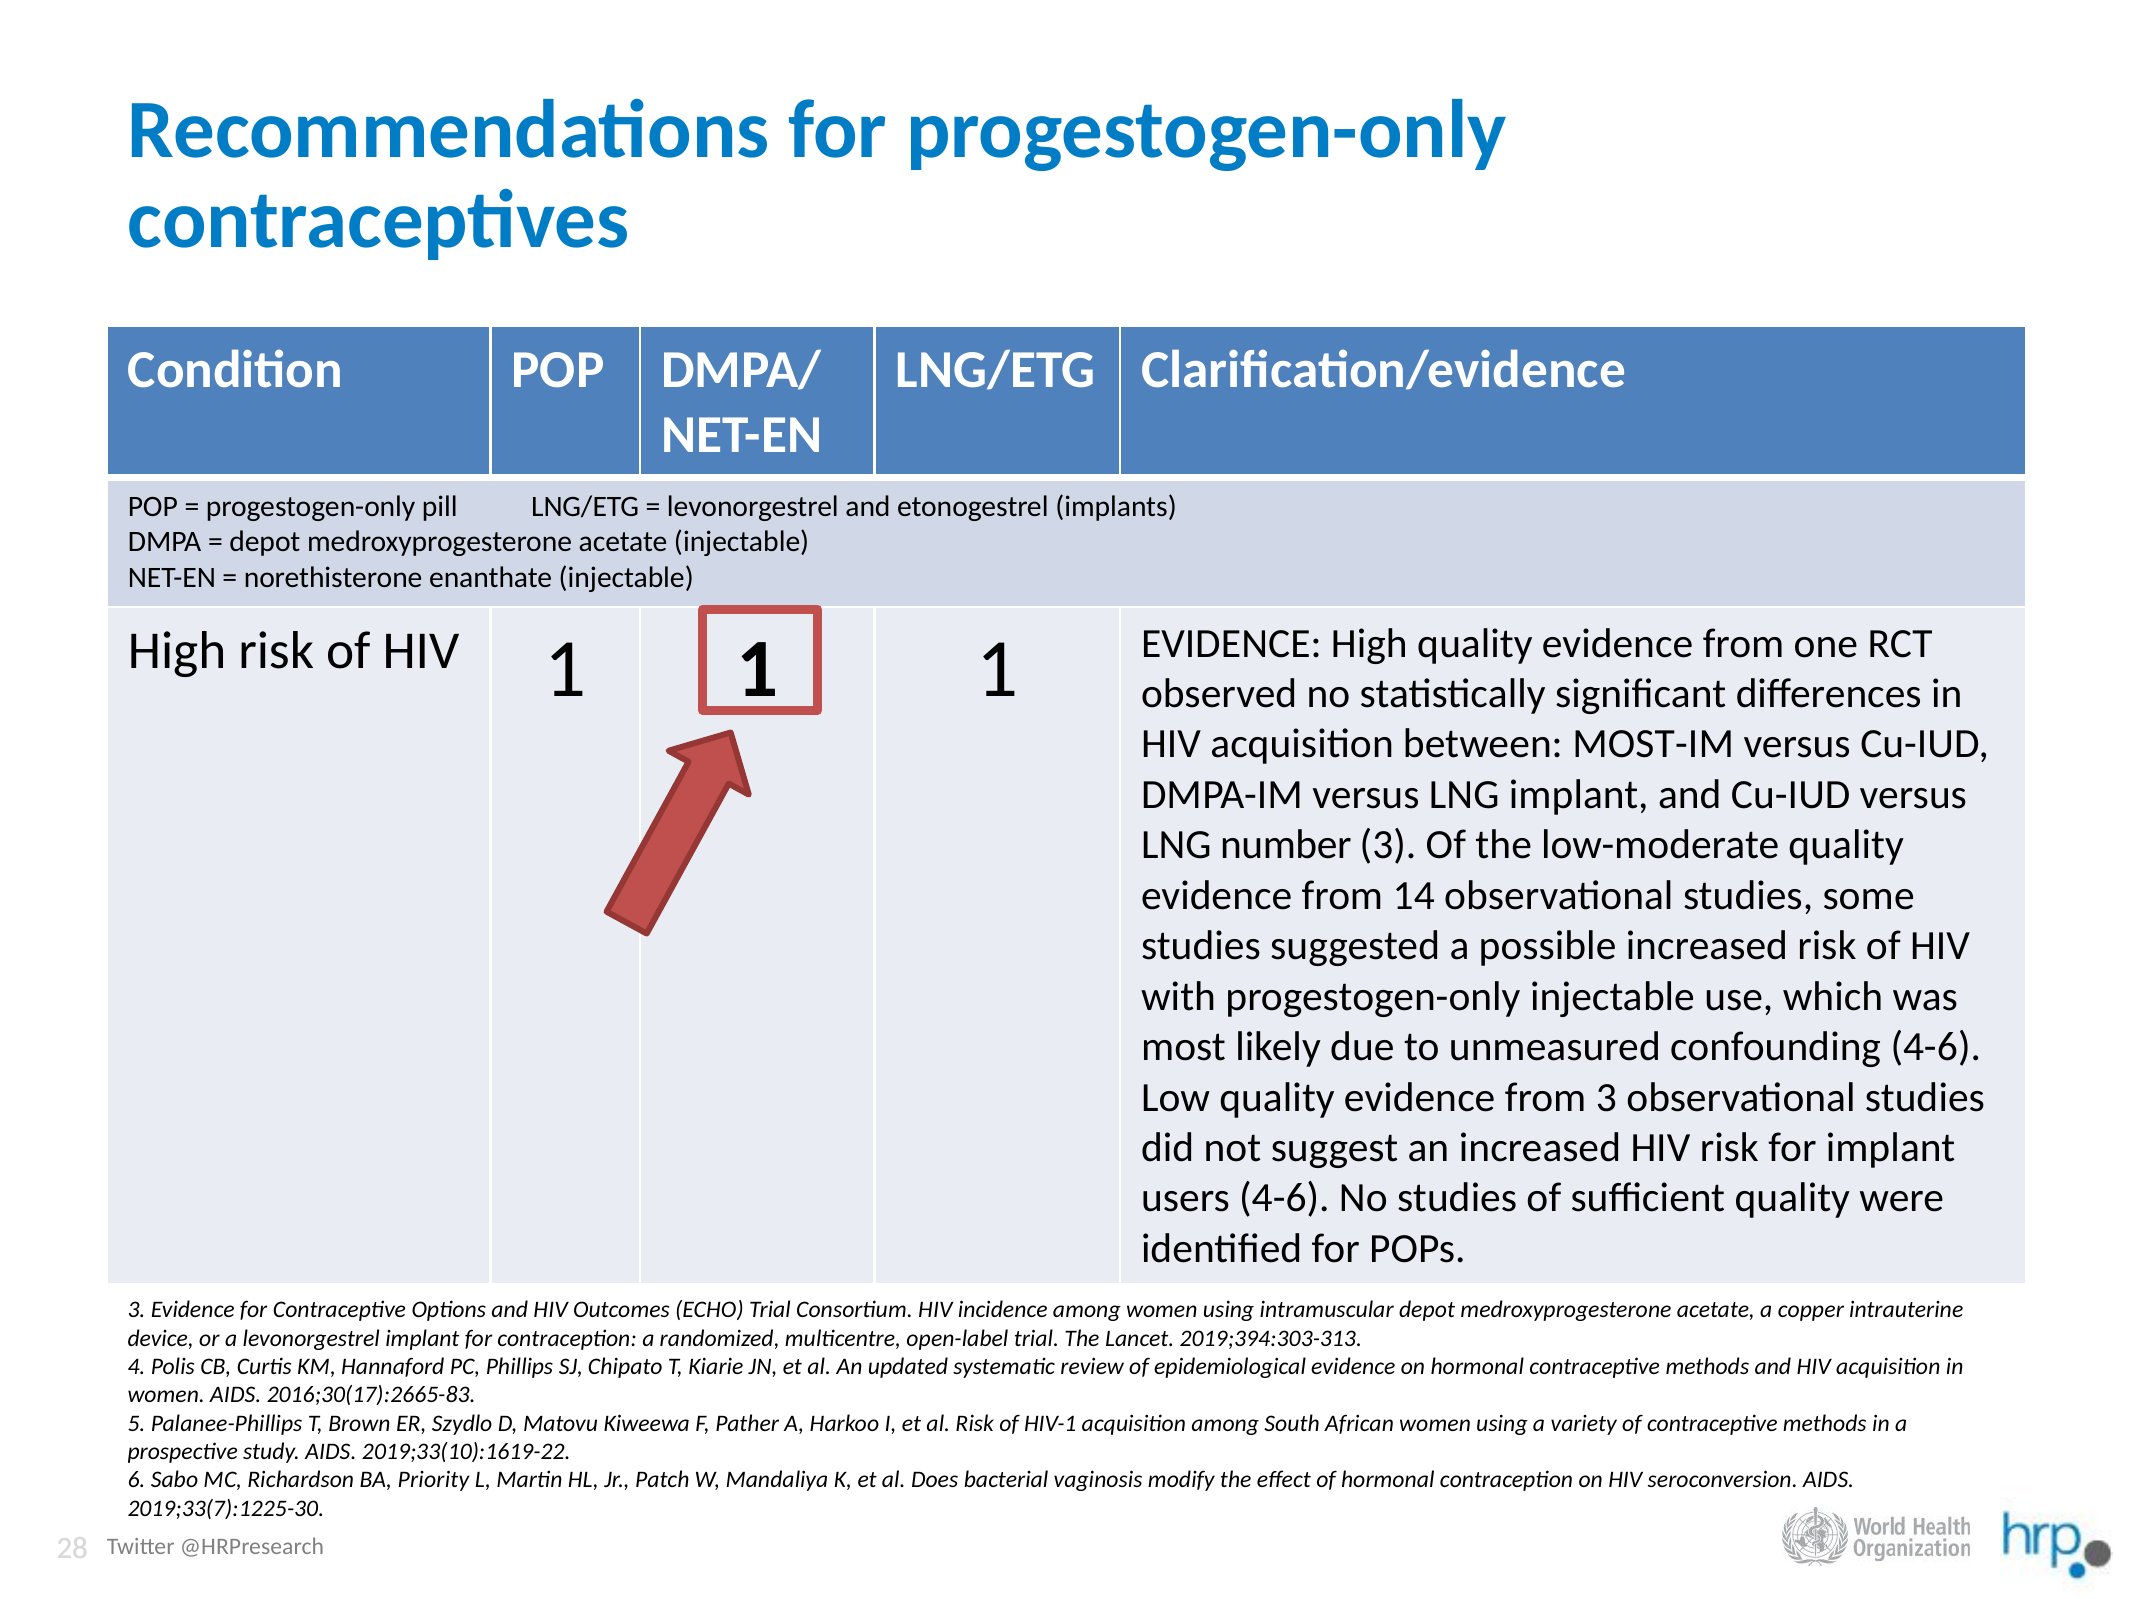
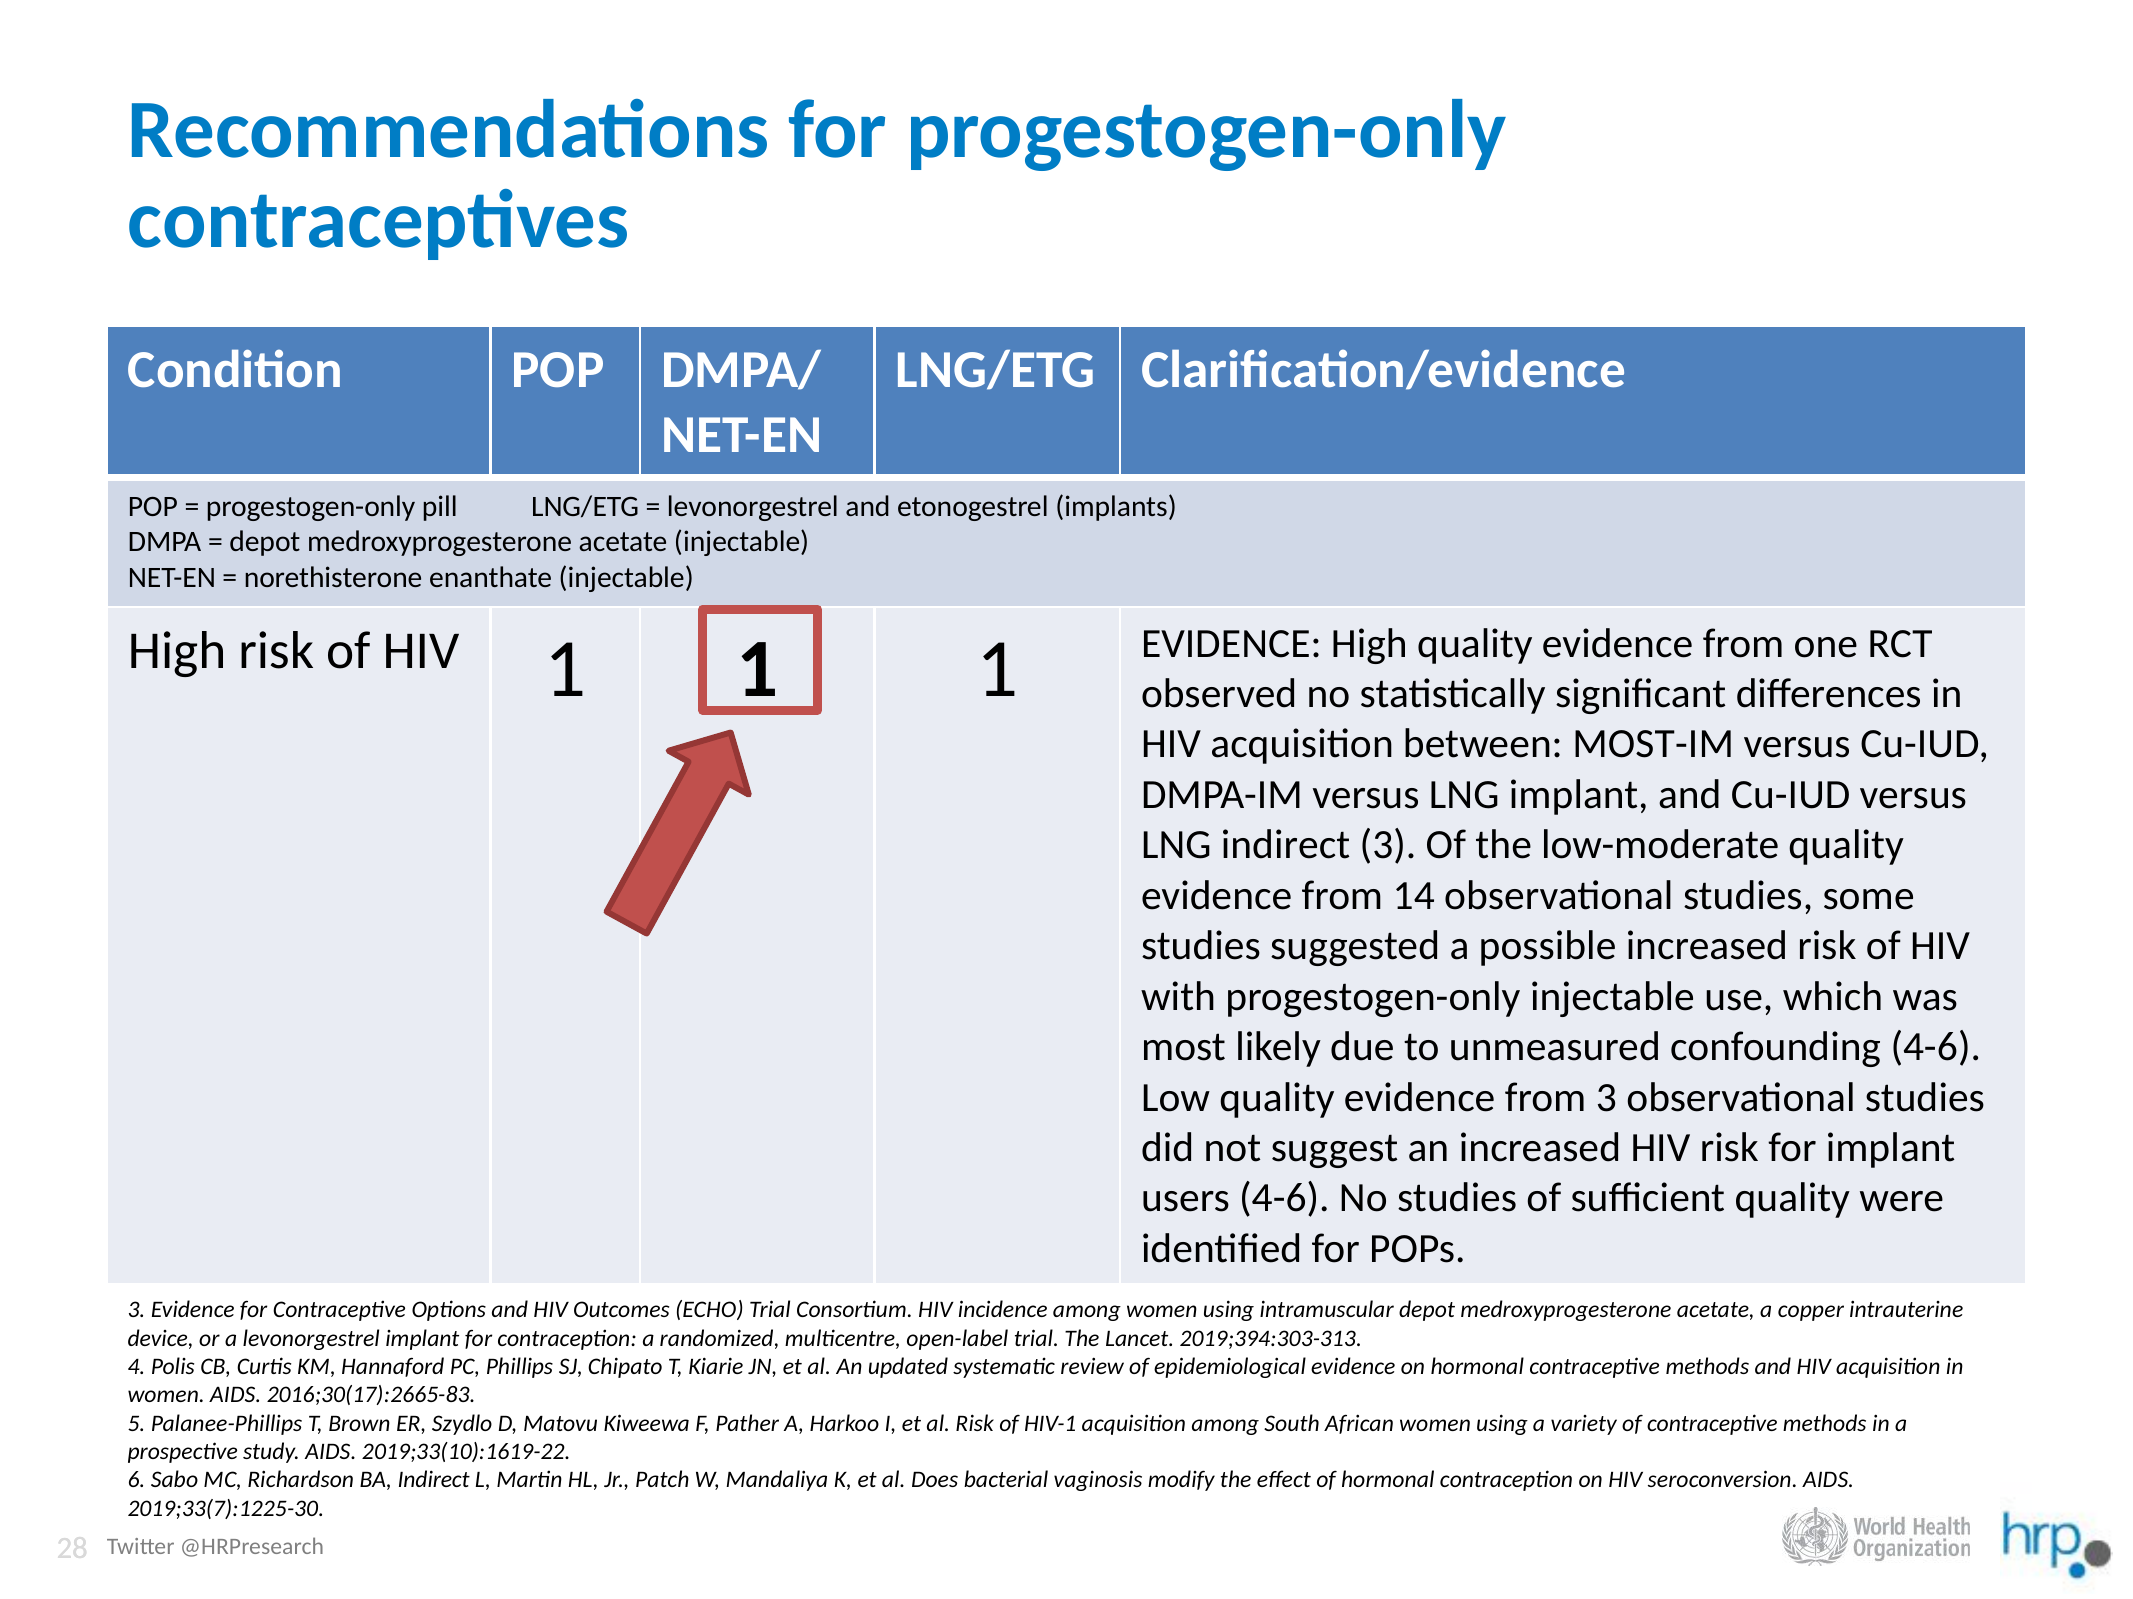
LNG number: number -> indirect
BA Priority: Priority -> Indirect
